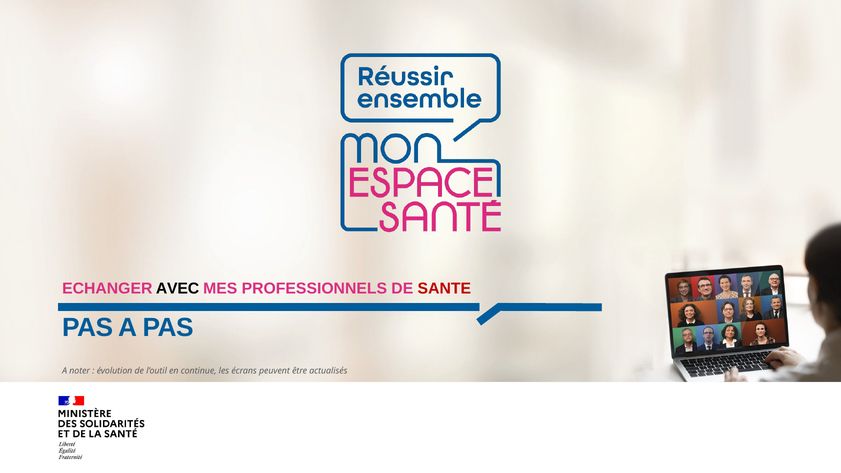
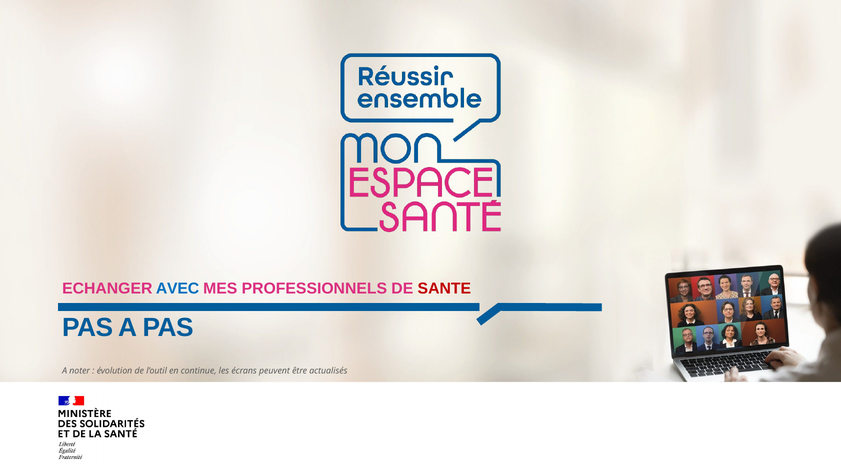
AVEC colour: black -> blue
